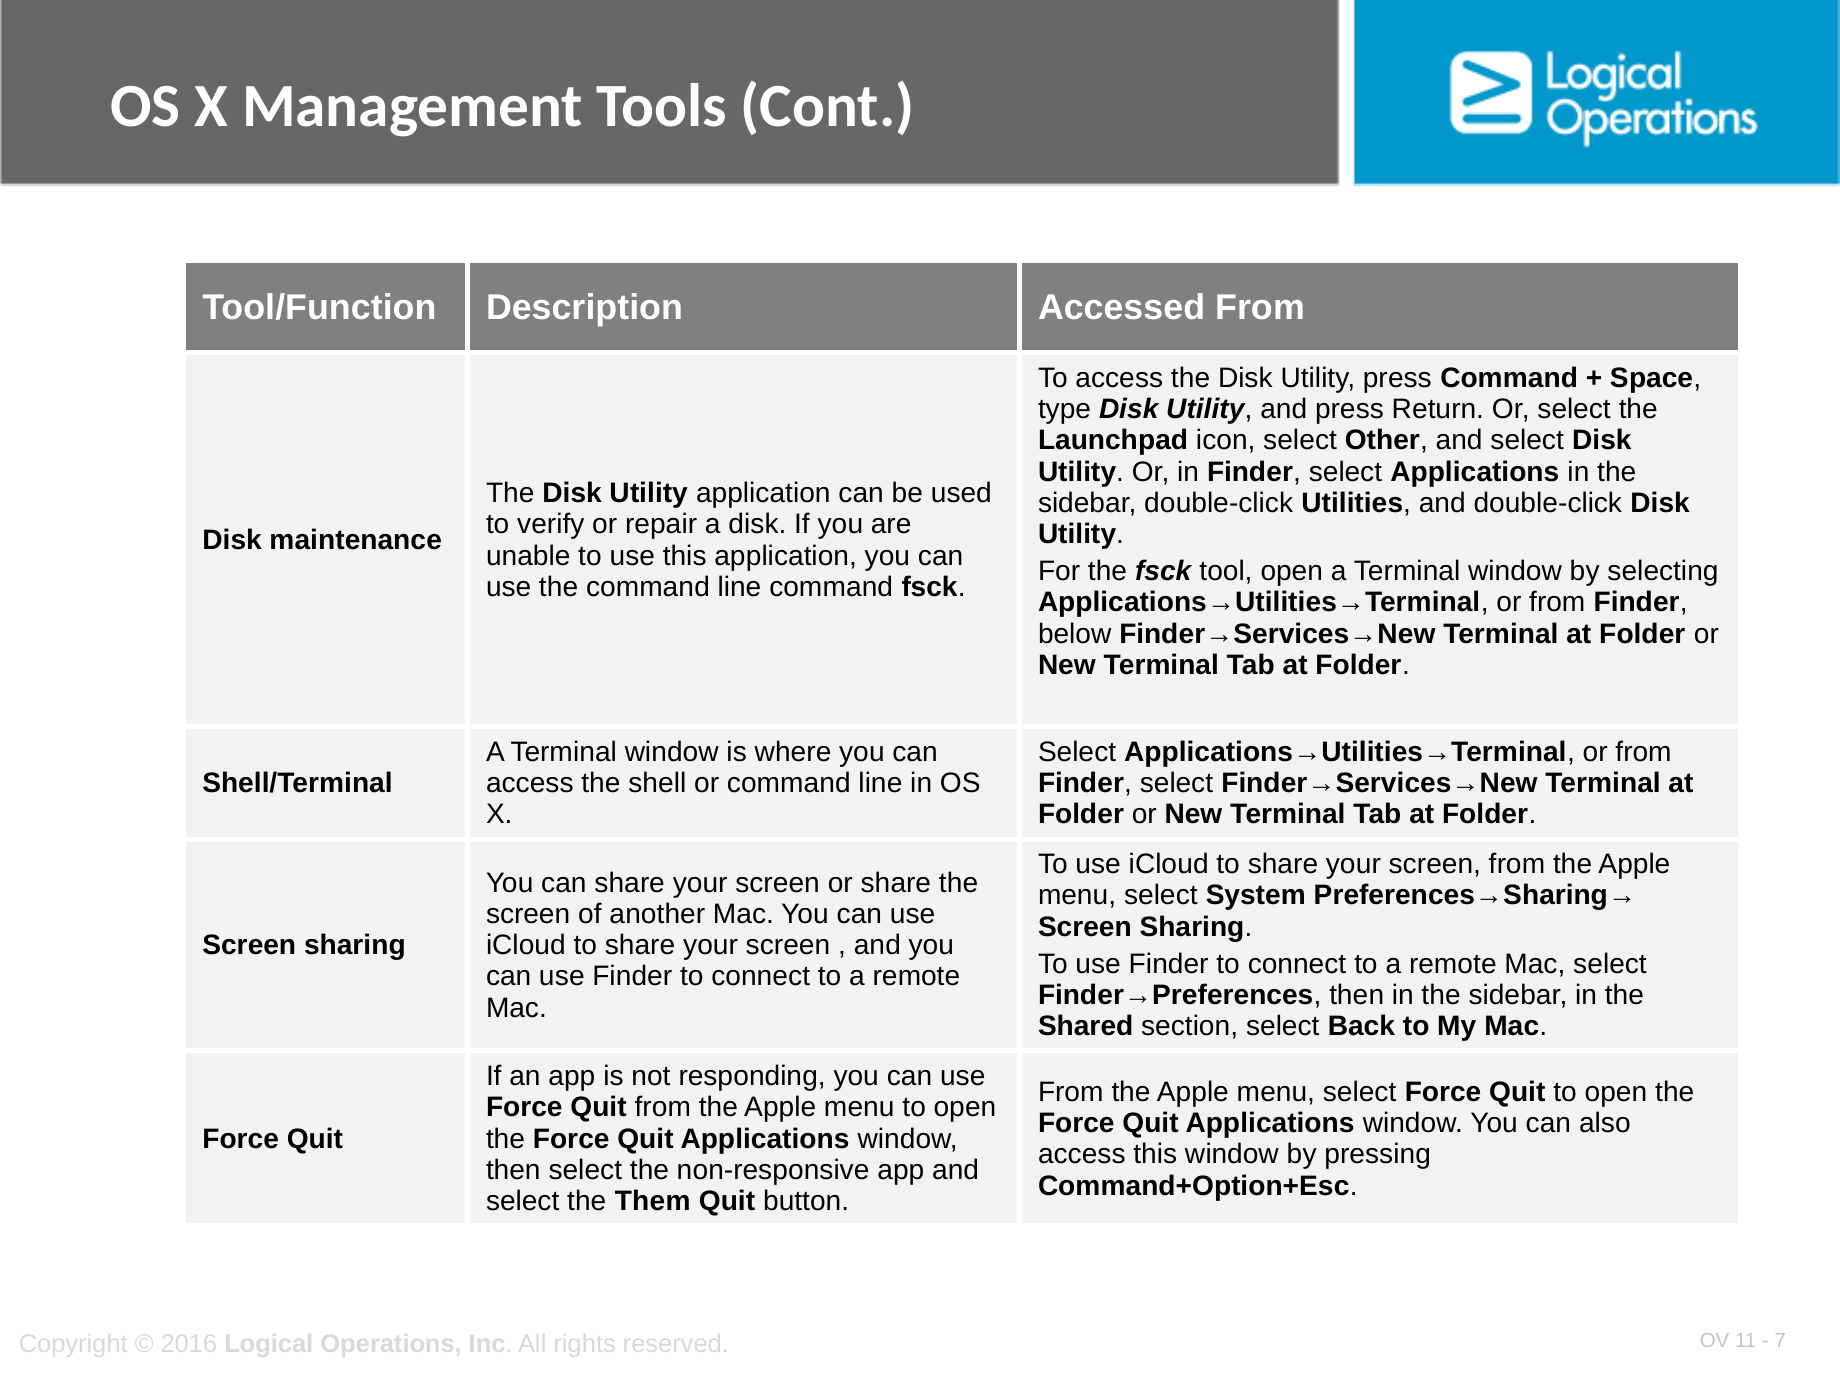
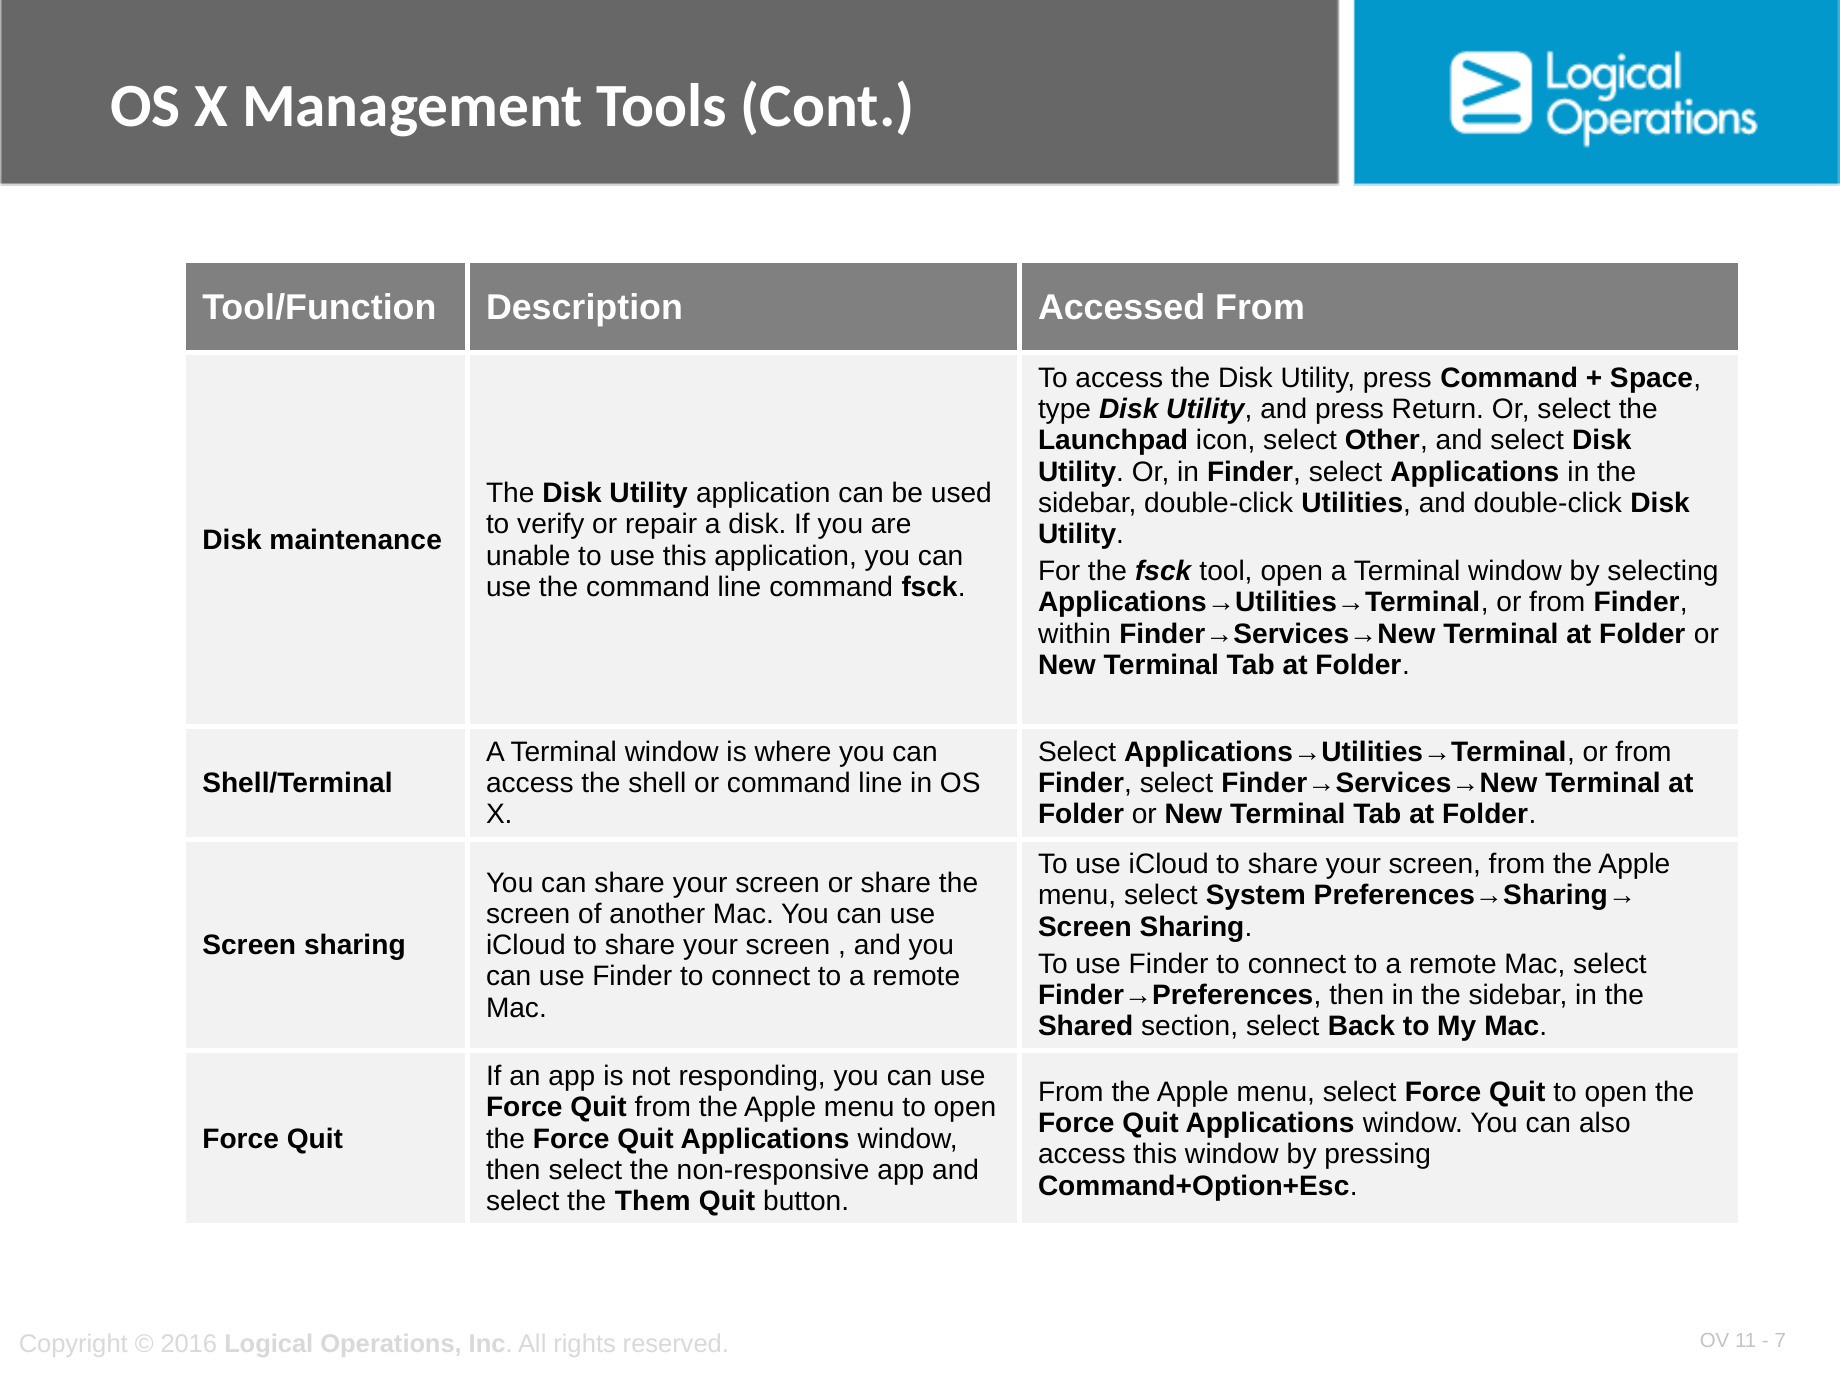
below: below -> within
